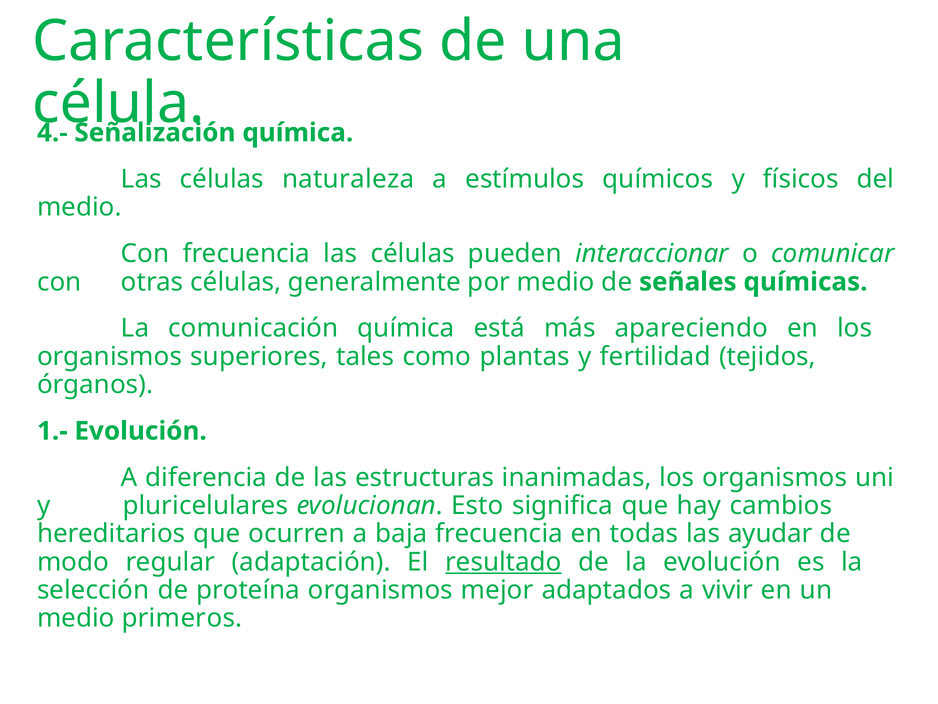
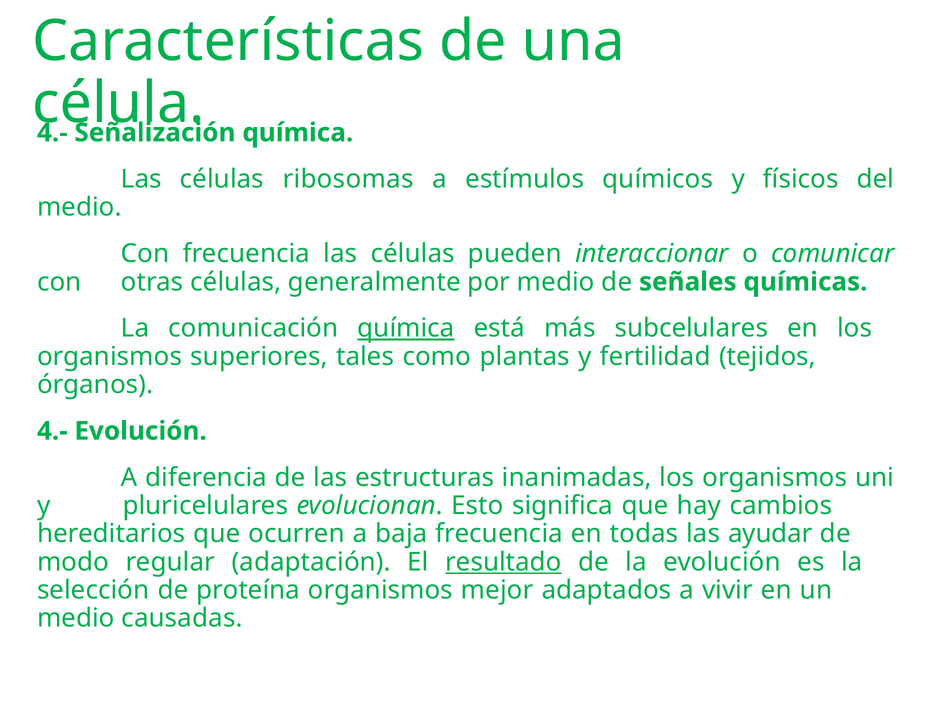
naturaleza: naturaleza -> ribosomas
química at (406, 328) underline: none -> present
apareciendo: apareciendo -> subcelulares
1.- at (52, 431): 1.- -> 4.-
primeros: primeros -> causadas
